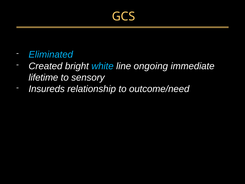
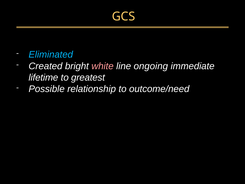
white colour: light blue -> pink
sensory: sensory -> greatest
Insureds: Insureds -> Possible
